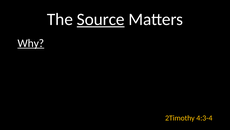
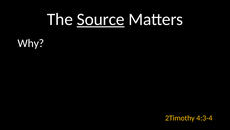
Why underline: present -> none
